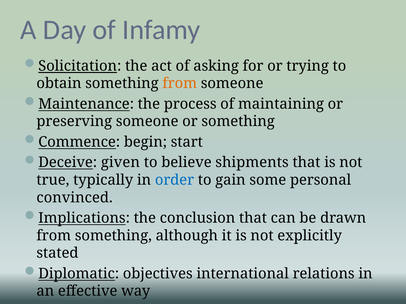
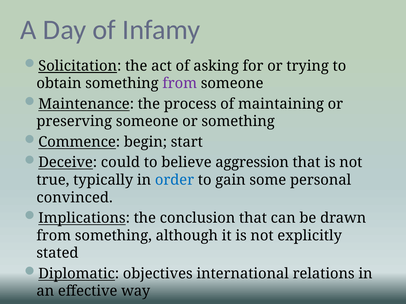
from at (180, 84) colour: orange -> purple
given: given -> could
shipments: shipments -> aggression
